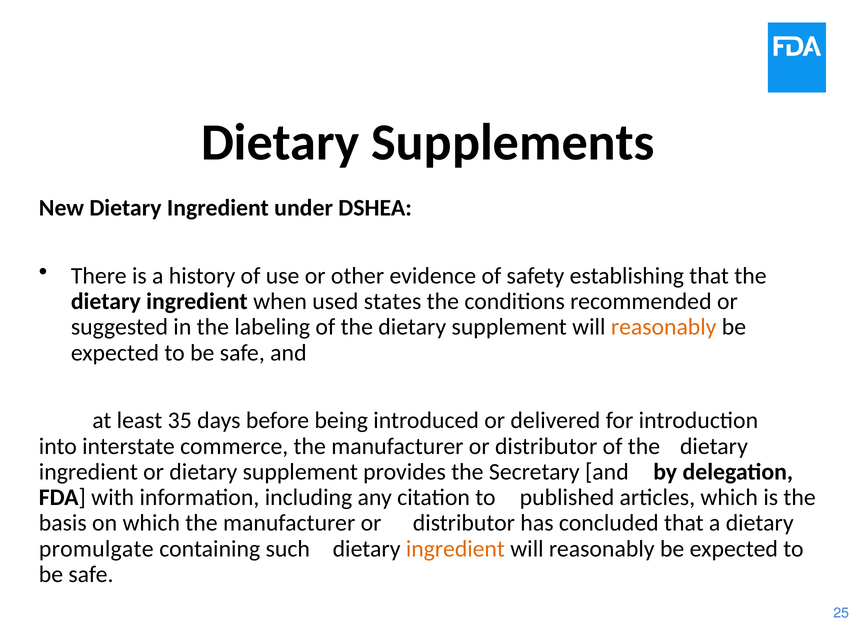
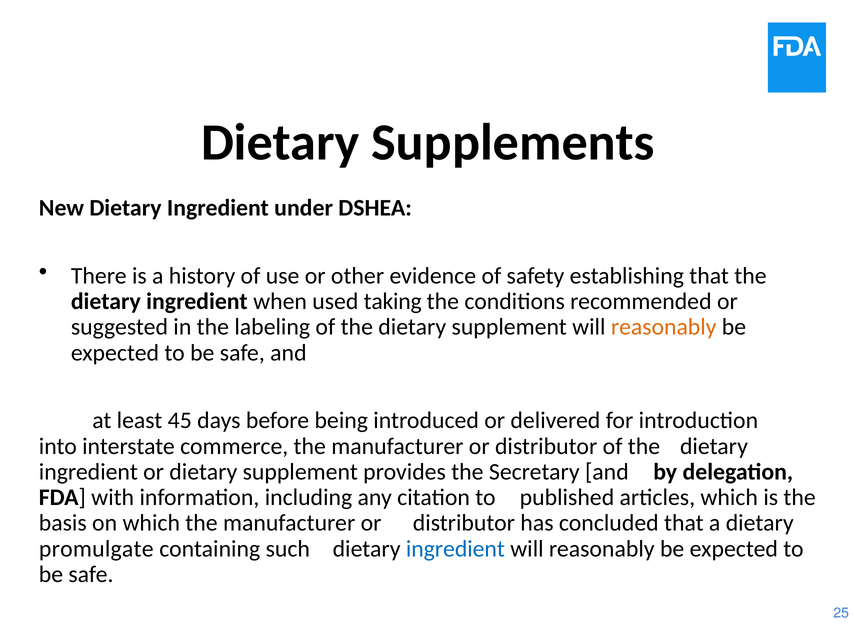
states: states -> taking
35: 35 -> 45
ingredient at (455, 549) colour: orange -> blue
